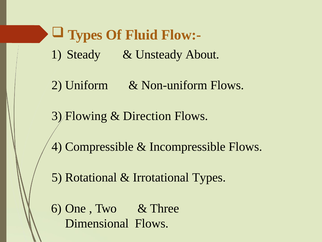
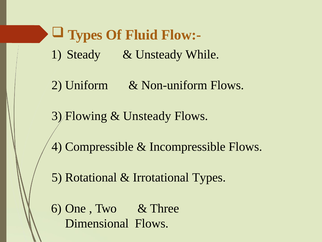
About: About -> While
Direction at (147, 116): Direction -> Unsteady
